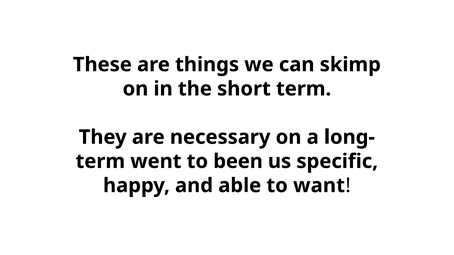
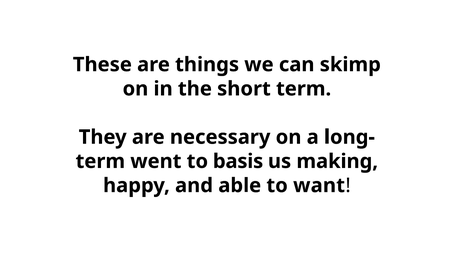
been: been -> basis
specific: specific -> making
